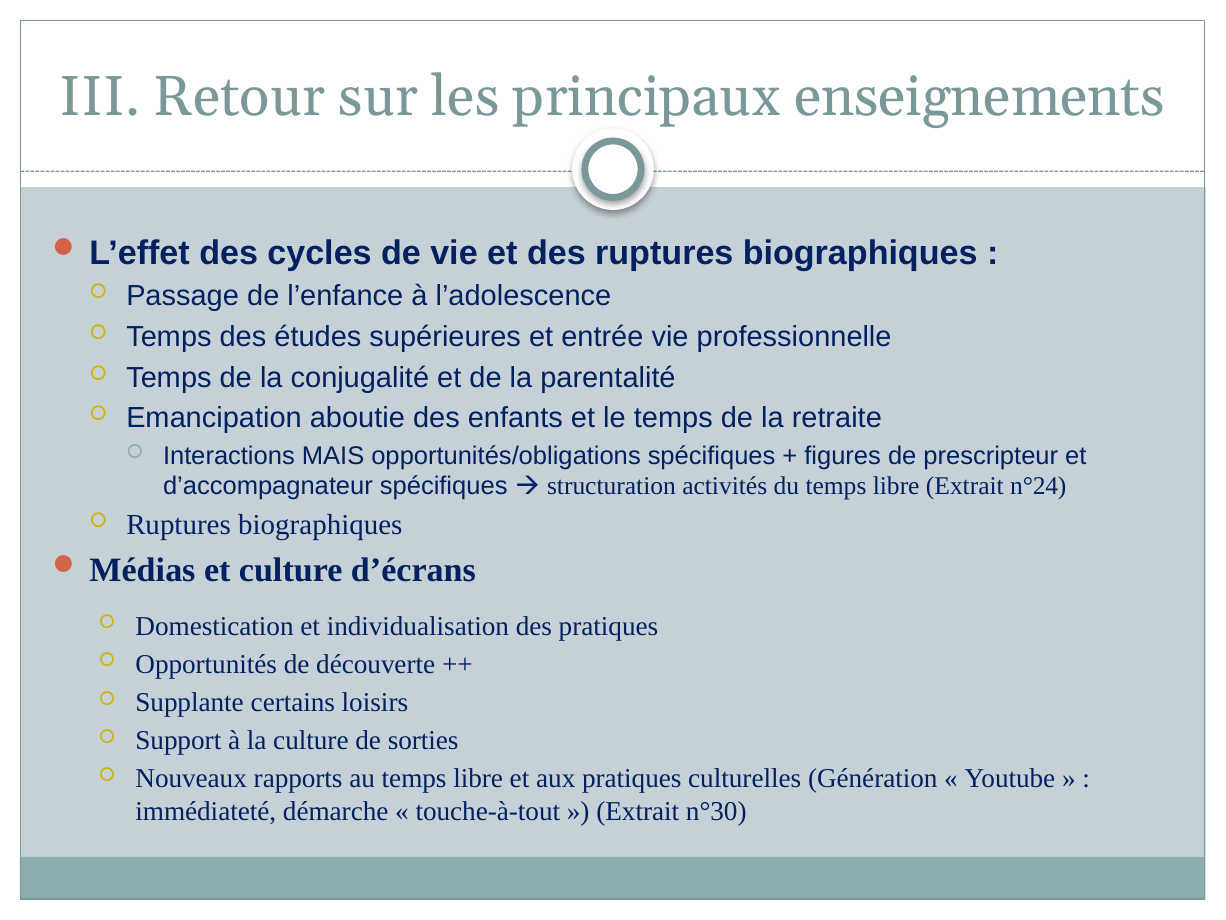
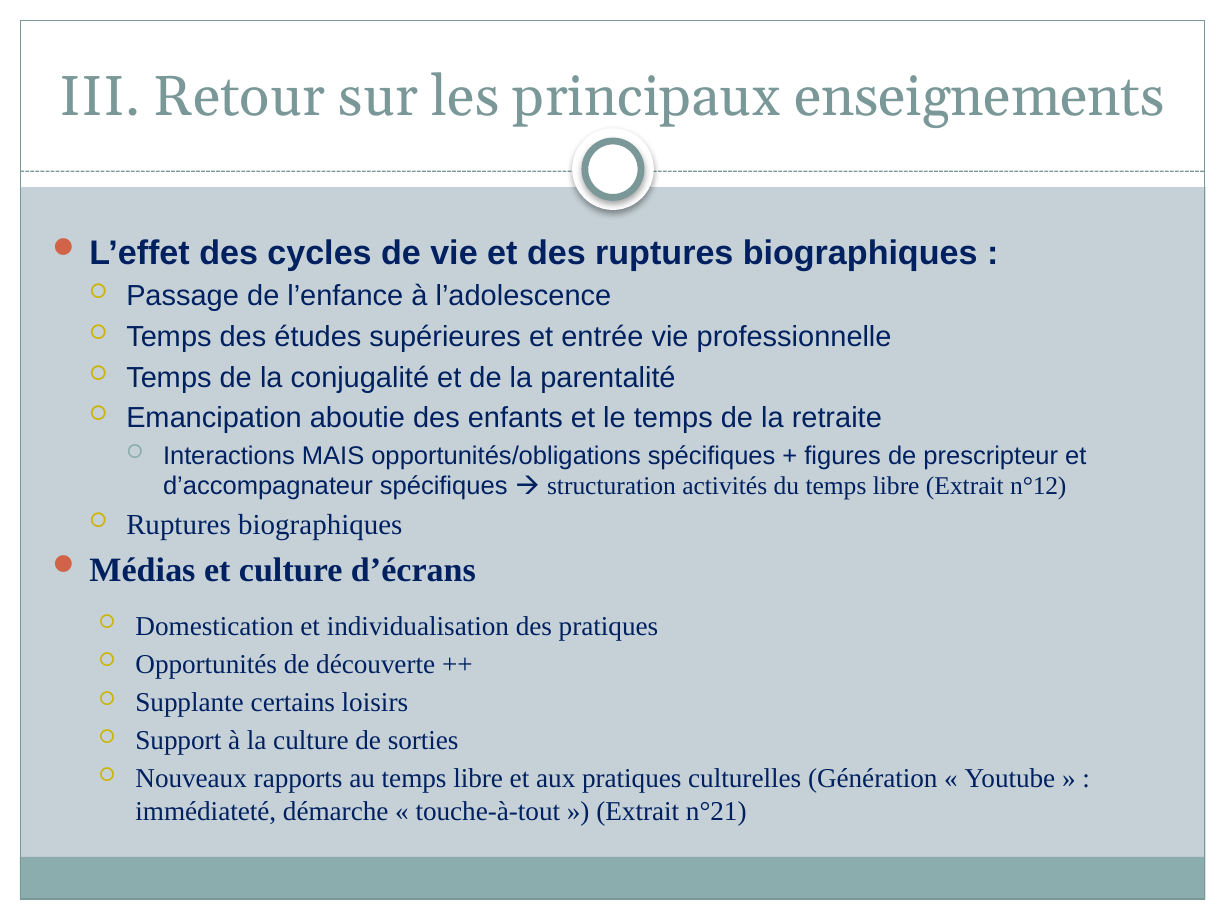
n°24: n°24 -> n°12
n°30: n°30 -> n°21
